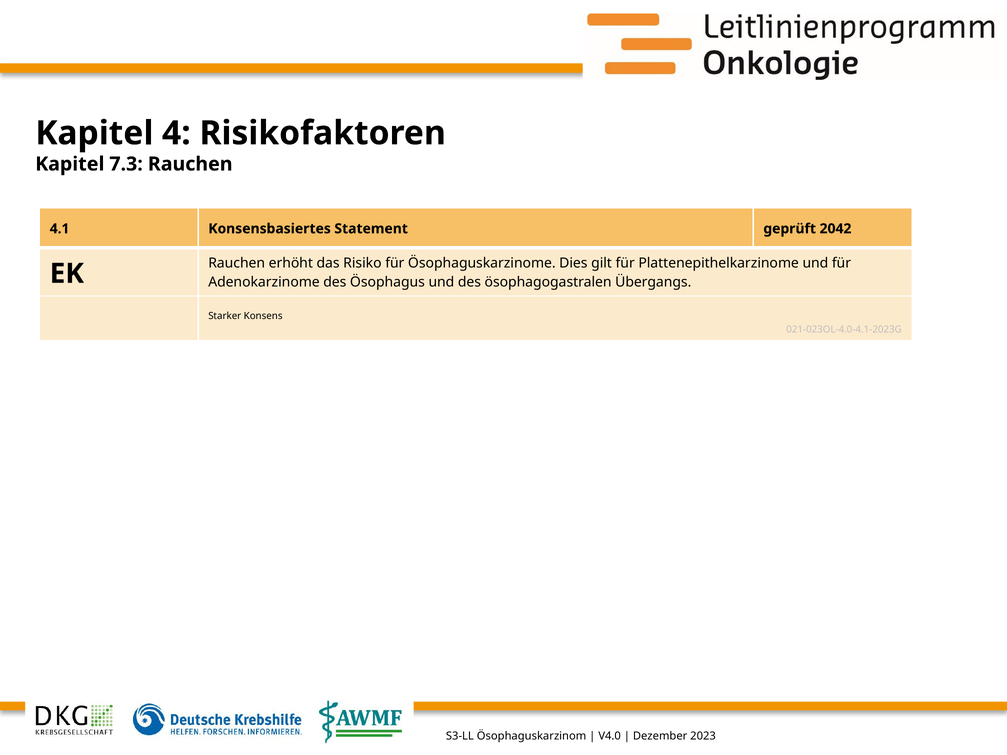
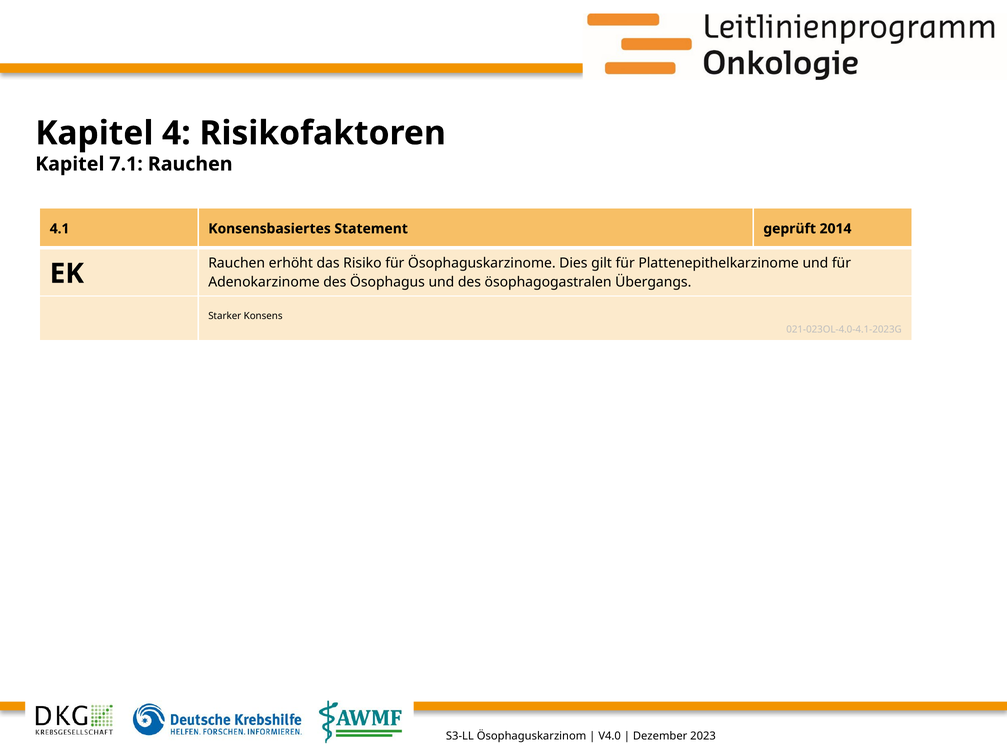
7.3: 7.3 -> 7.1
2042: 2042 -> 2014
